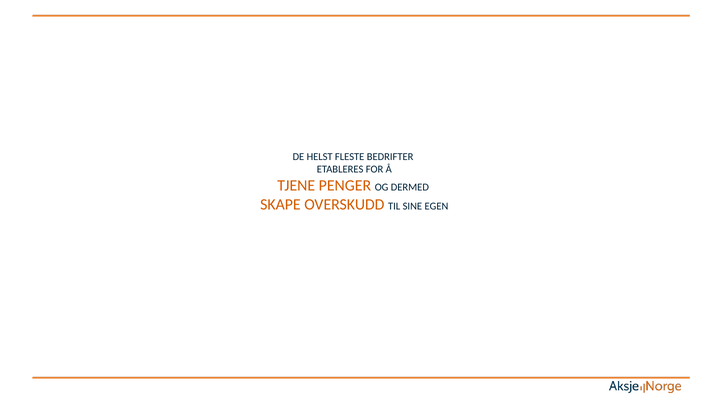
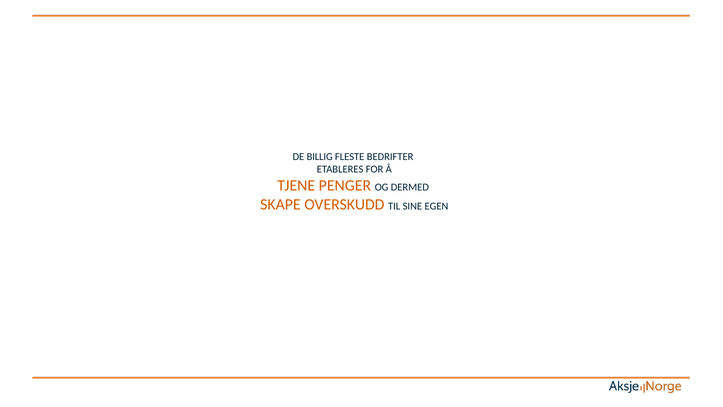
HELST: HELST -> BILLIG
